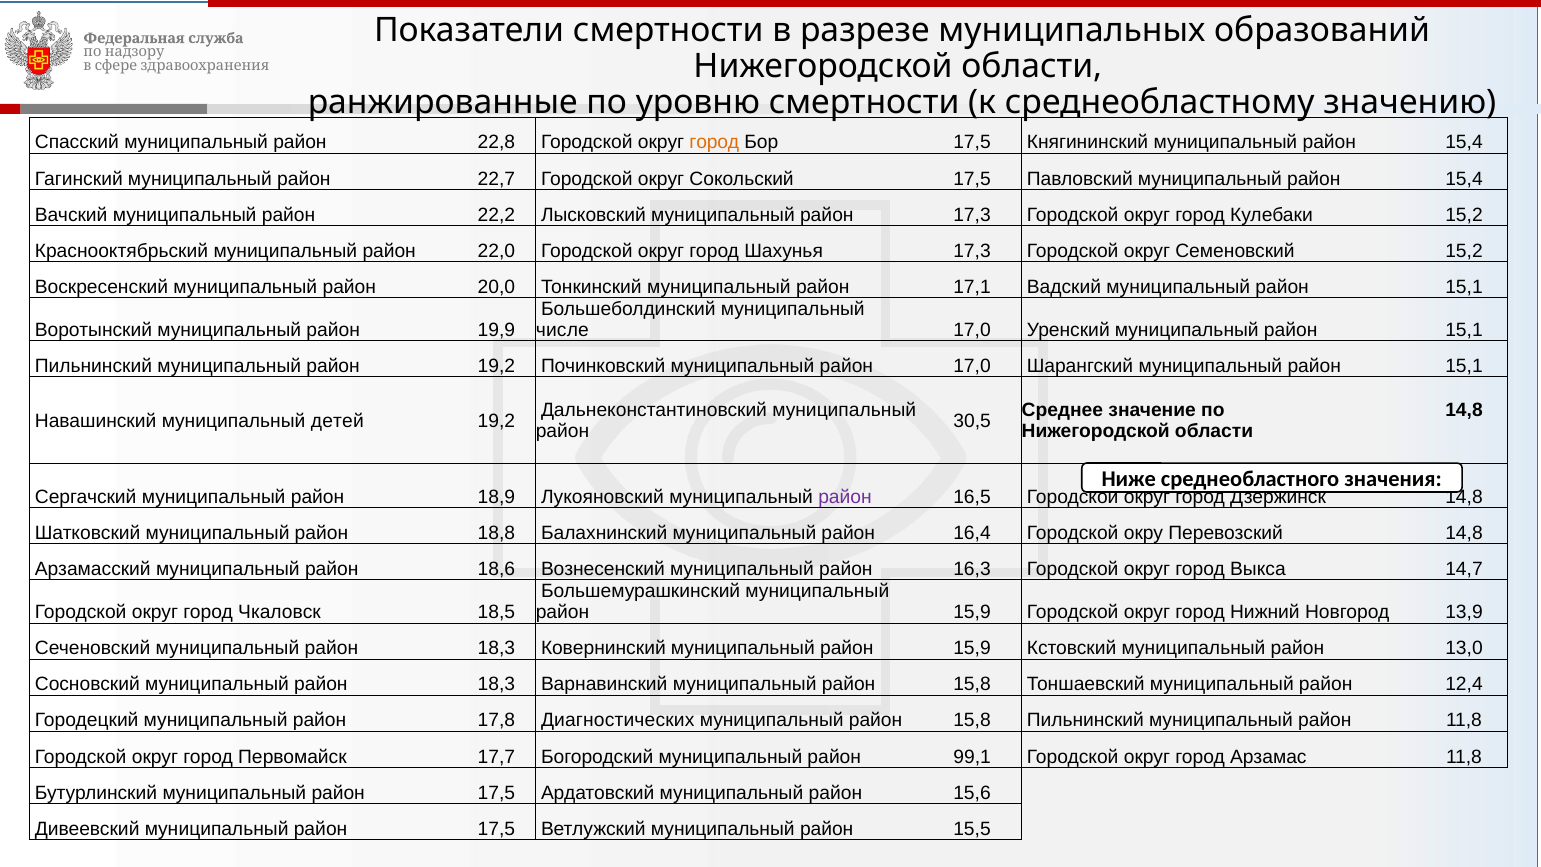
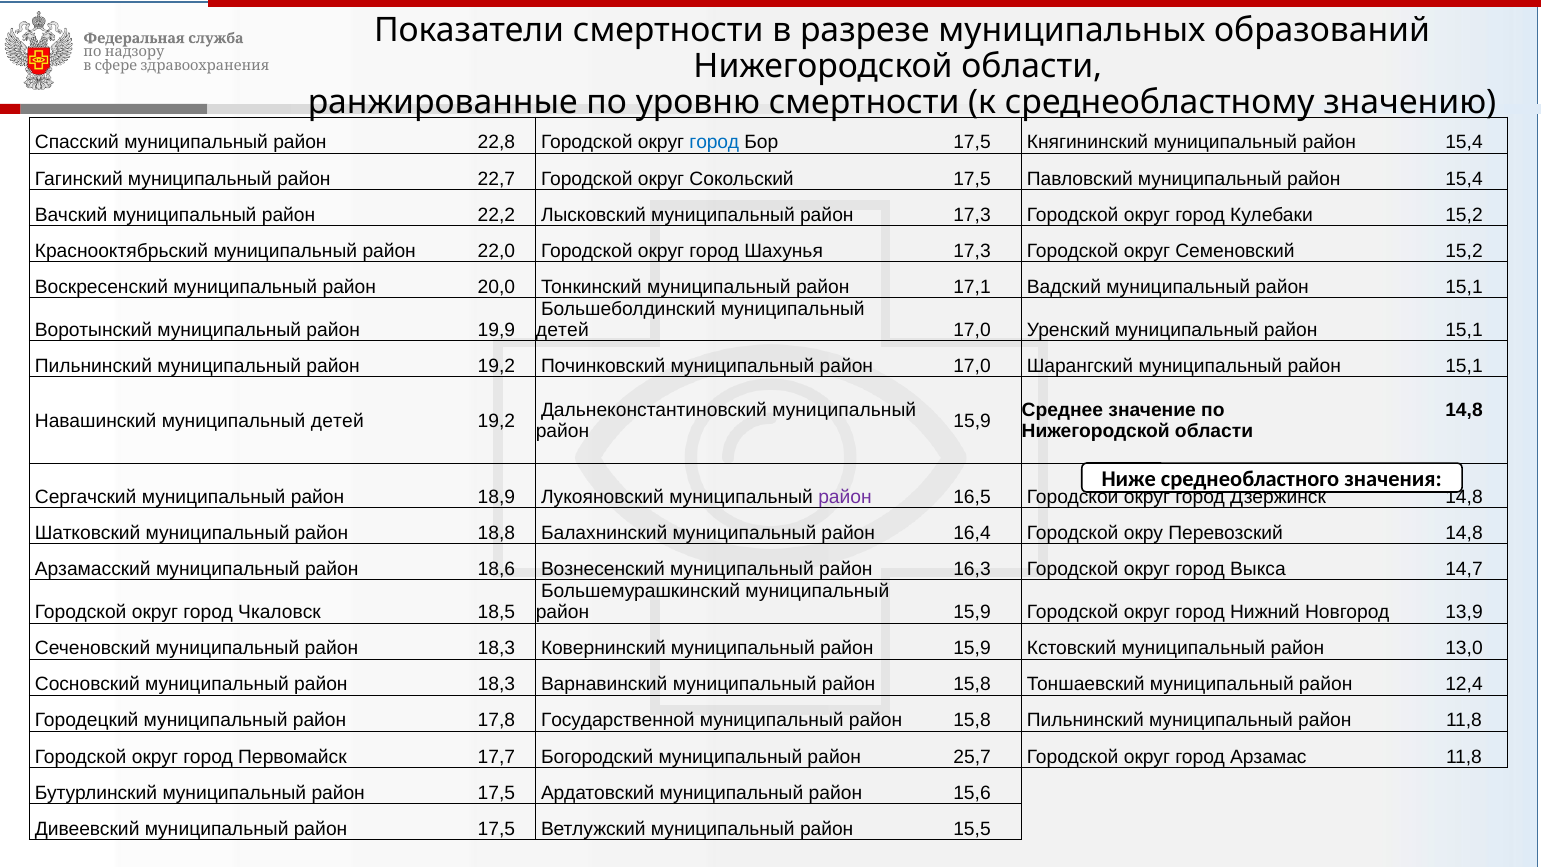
город at (714, 143) colour: orange -> blue
числе at (562, 330): числе -> детей
30,5 at (972, 421): 30,5 -> 15,9
Диагностических: Диагностических -> Государственной
99,1: 99,1 -> 25,7
